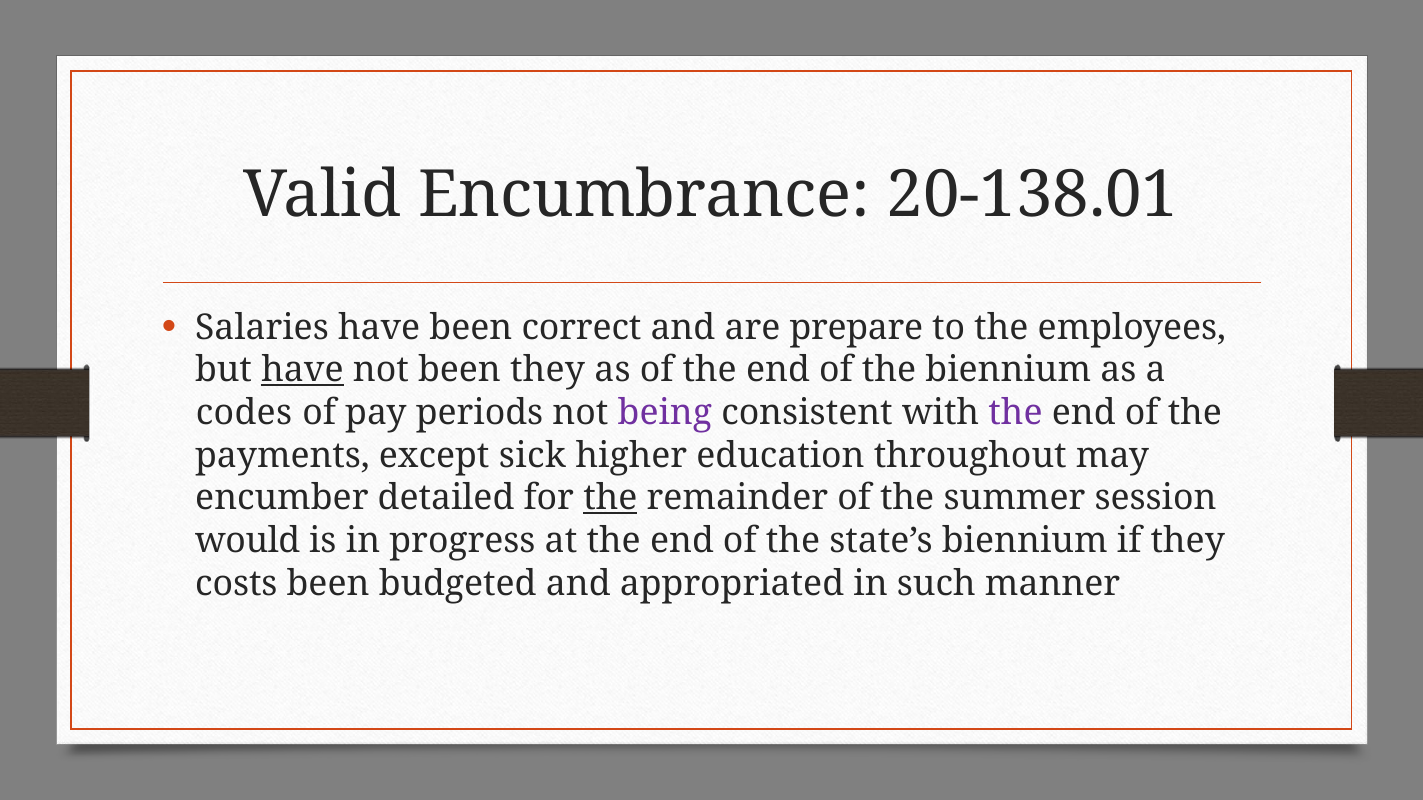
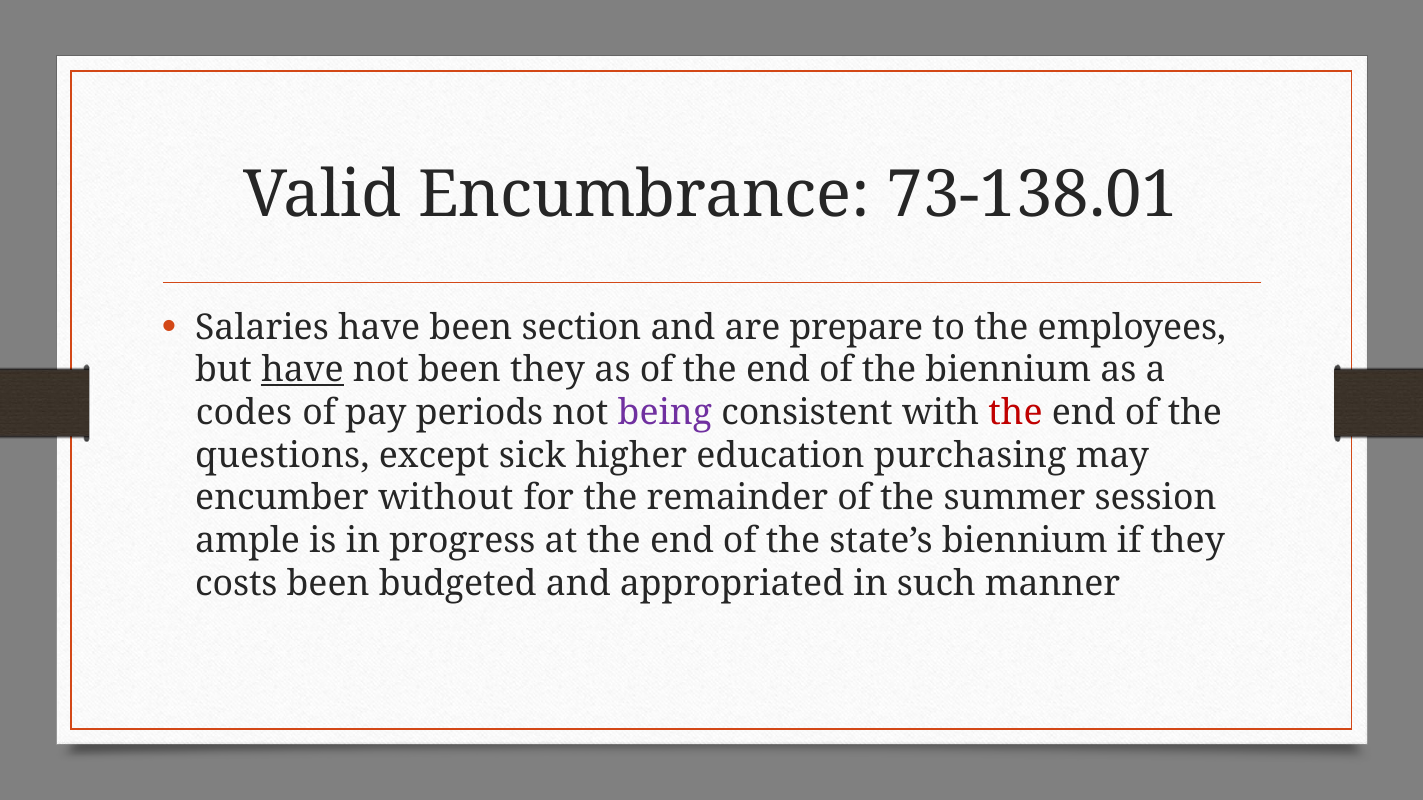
20-138.01: 20-138.01 -> 73-138.01
correct: correct -> section
the at (1015, 413) colour: purple -> red
payments: payments -> questions
throughout: throughout -> purchasing
detailed: detailed -> without
the at (610, 498) underline: present -> none
would: would -> ample
